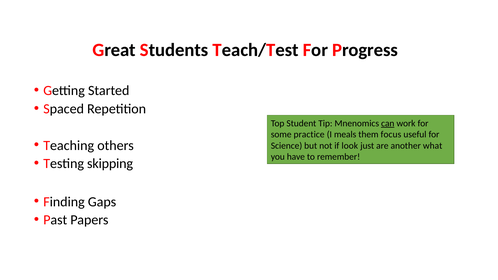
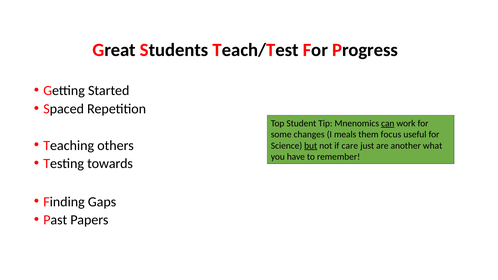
practice: practice -> changes
but underline: none -> present
look: look -> care
skipping: skipping -> towards
